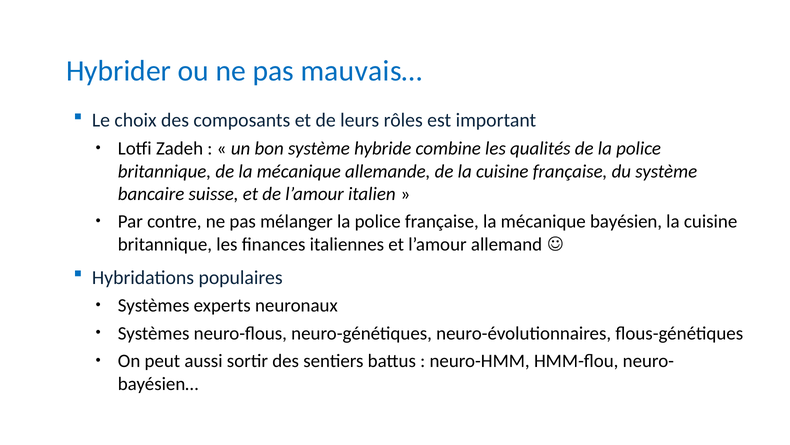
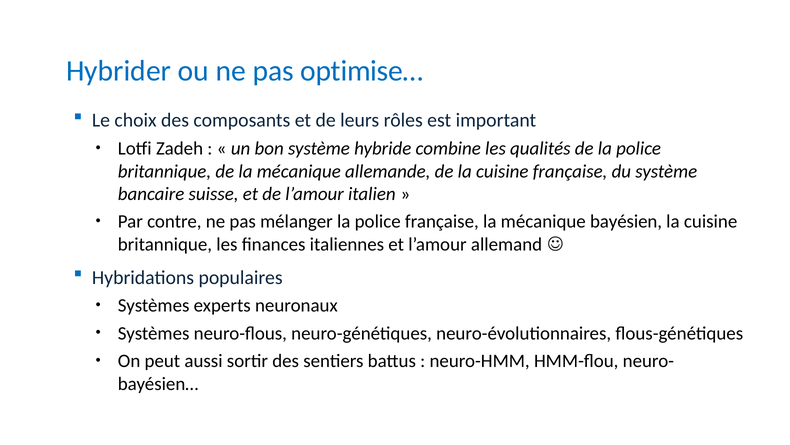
mauvais…: mauvais… -> optimise…
